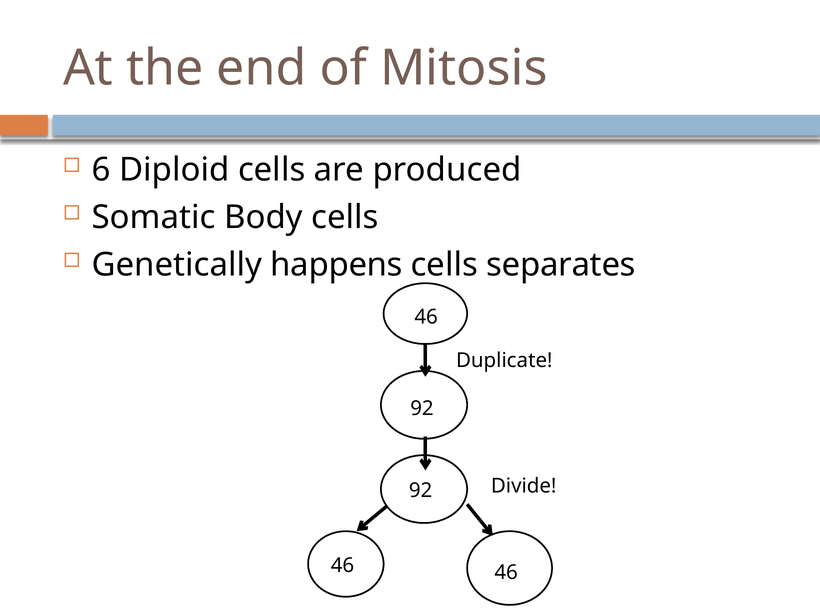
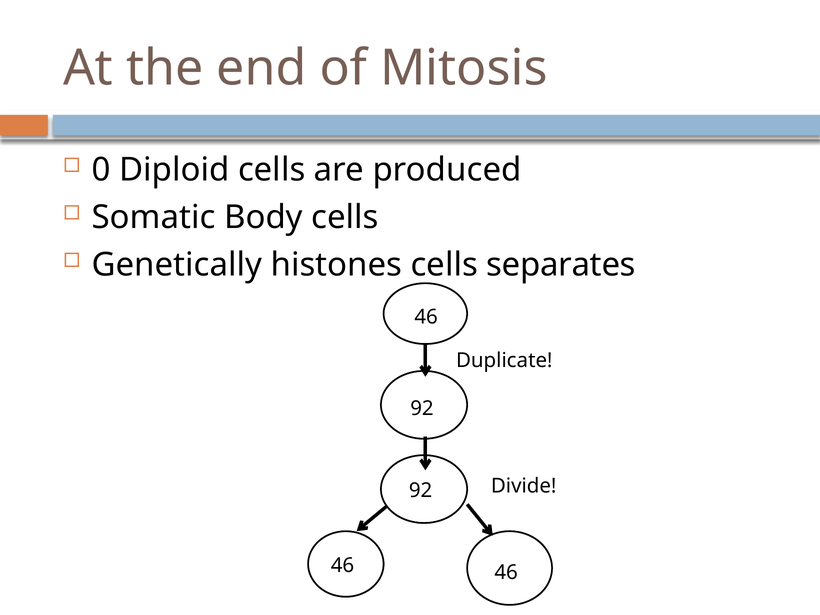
6: 6 -> 0
happens: happens -> histones
